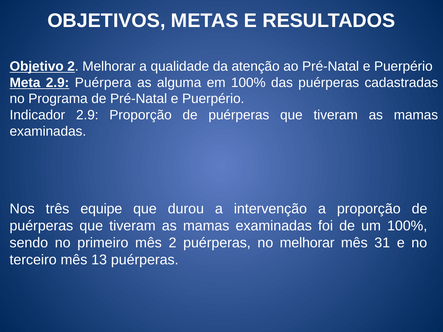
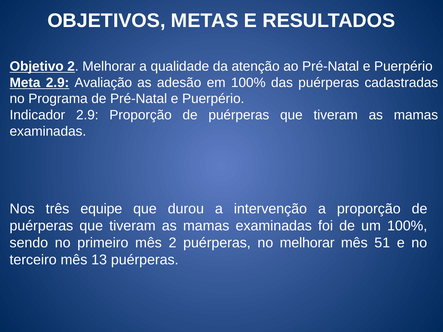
Puérpera: Puérpera -> Avaliação
alguma: alguma -> adesão
31: 31 -> 51
